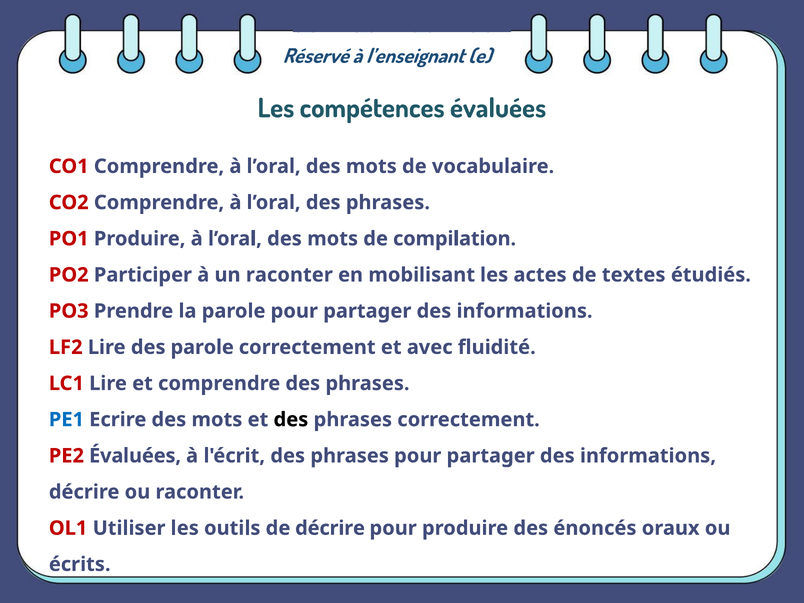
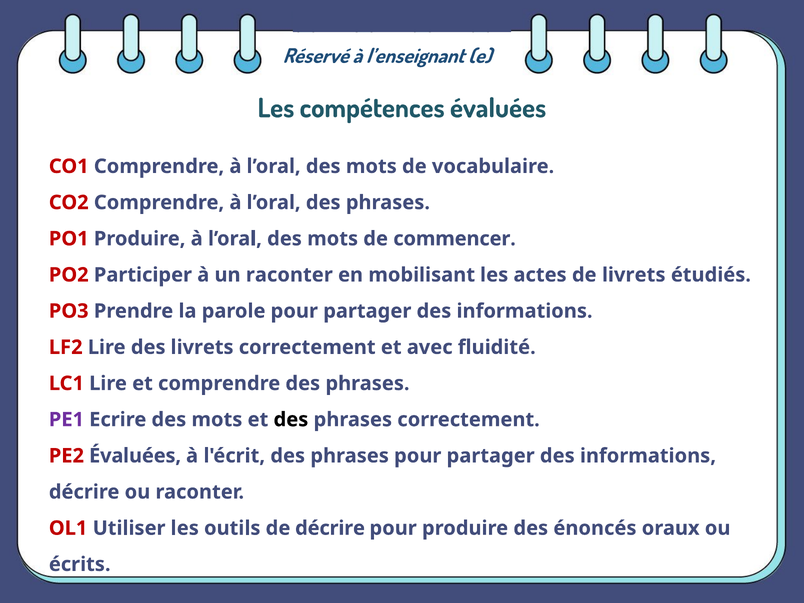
compilation: compilation -> commencer
de textes: textes -> livrets
des parole: parole -> livrets
PE1 colour: blue -> purple
